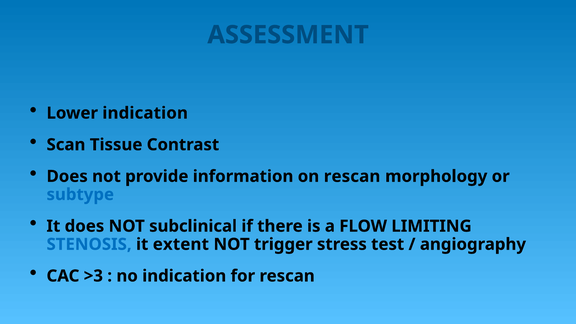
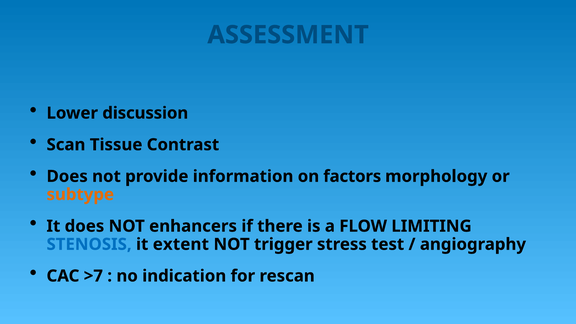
Lower indication: indication -> discussion
on rescan: rescan -> factors
subtype colour: blue -> orange
subclinical: subclinical -> enhancers
>3: >3 -> >7
